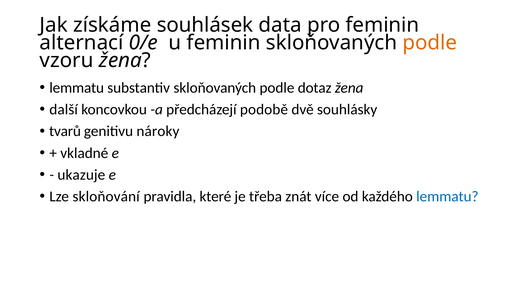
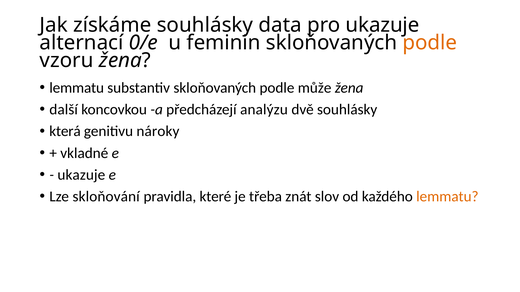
získáme souhlásek: souhlásek -> souhlásky
pro feminin: feminin -> ukazuje
dotaz: dotaz -> může
podobě: podobě -> analýzu
tvarů: tvarů -> která
více: více -> slov
lemmatu at (447, 197) colour: blue -> orange
